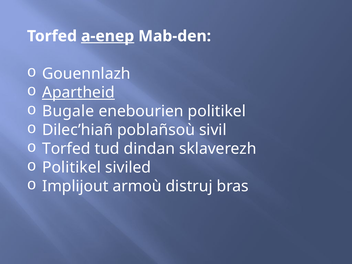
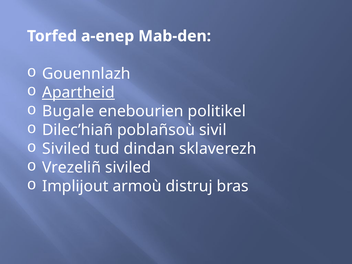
a-enep underline: present -> none
Torfed at (66, 149): Torfed -> Siviled
Politikel at (71, 168): Politikel -> Vrezeliñ
